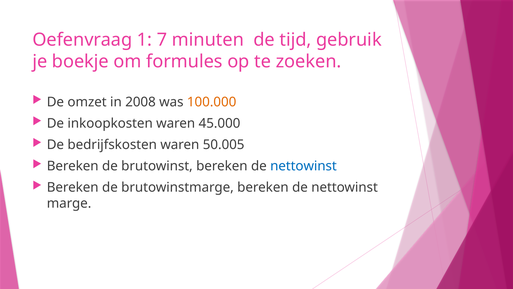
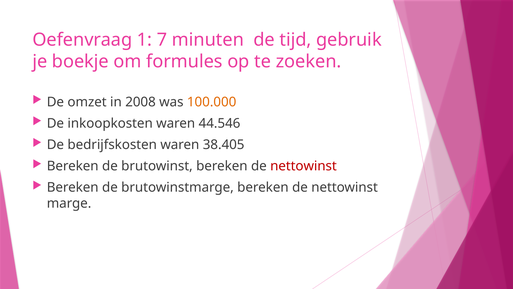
45.000: 45.000 -> 44.546
50.005: 50.005 -> 38.405
nettowinst at (303, 166) colour: blue -> red
